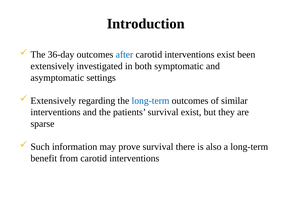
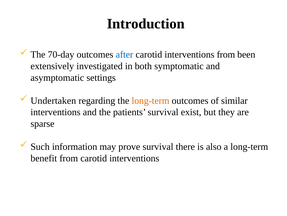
36-day: 36-day -> 70-day
interventions exist: exist -> from
Extensively at (53, 100): Extensively -> Undertaken
long-term at (151, 100) colour: blue -> orange
